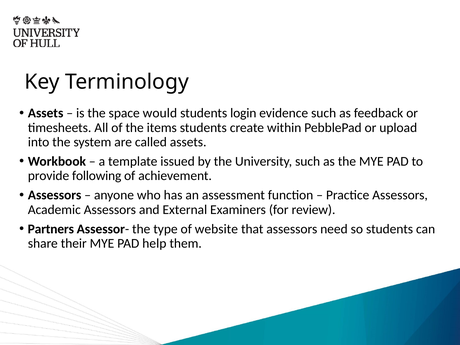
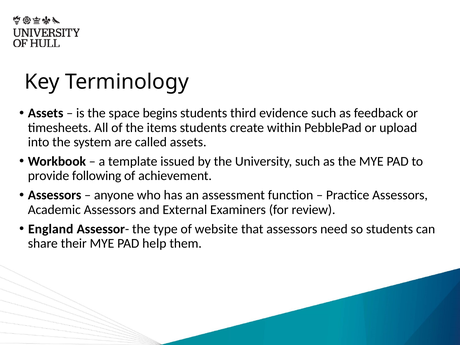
would: would -> begins
login: login -> third
Partners: Partners -> England
